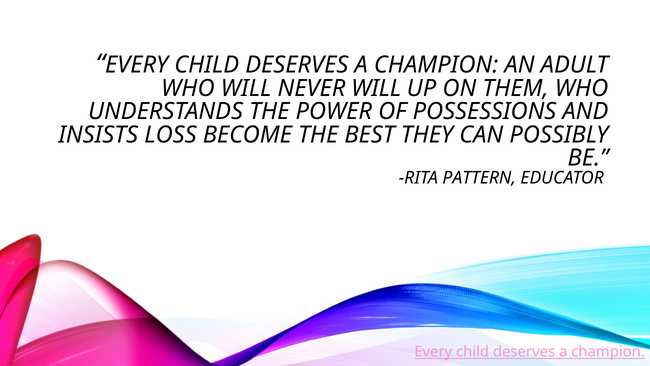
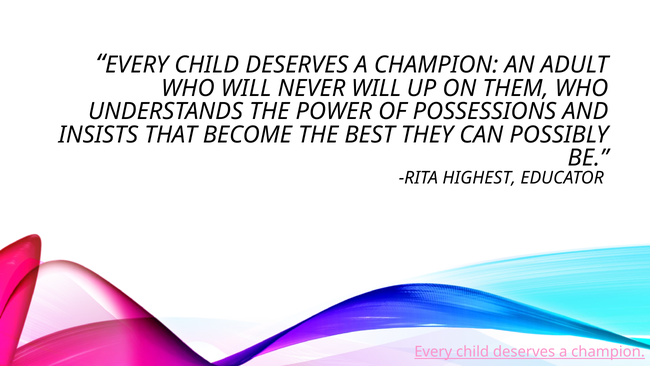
LOSS: LOSS -> THAT
PATTERN: PATTERN -> HIGHEST
